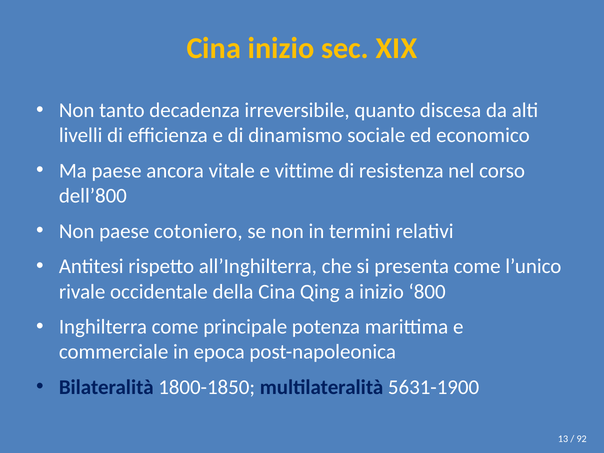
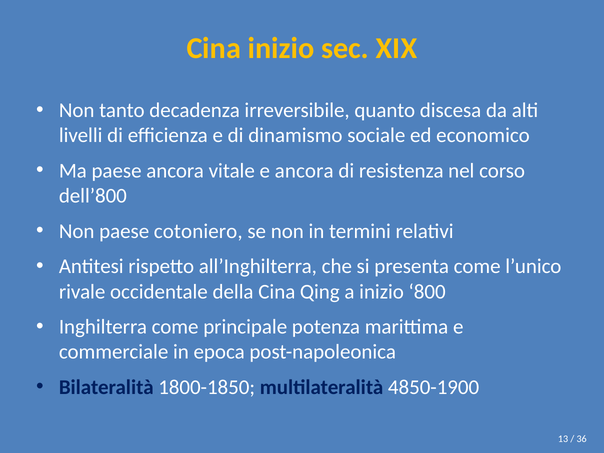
e vittime: vittime -> ancora
5631-1900: 5631-1900 -> 4850-1900
92: 92 -> 36
